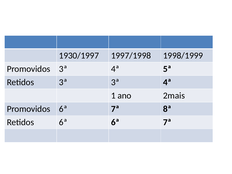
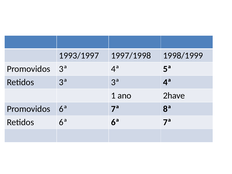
1930/1997: 1930/1997 -> 1993/1997
2mais: 2mais -> 2have
